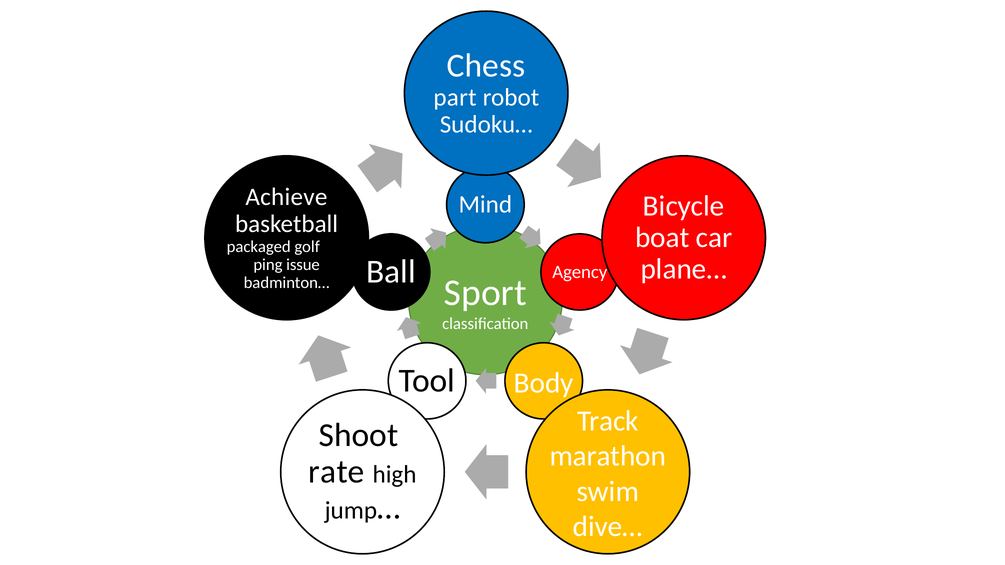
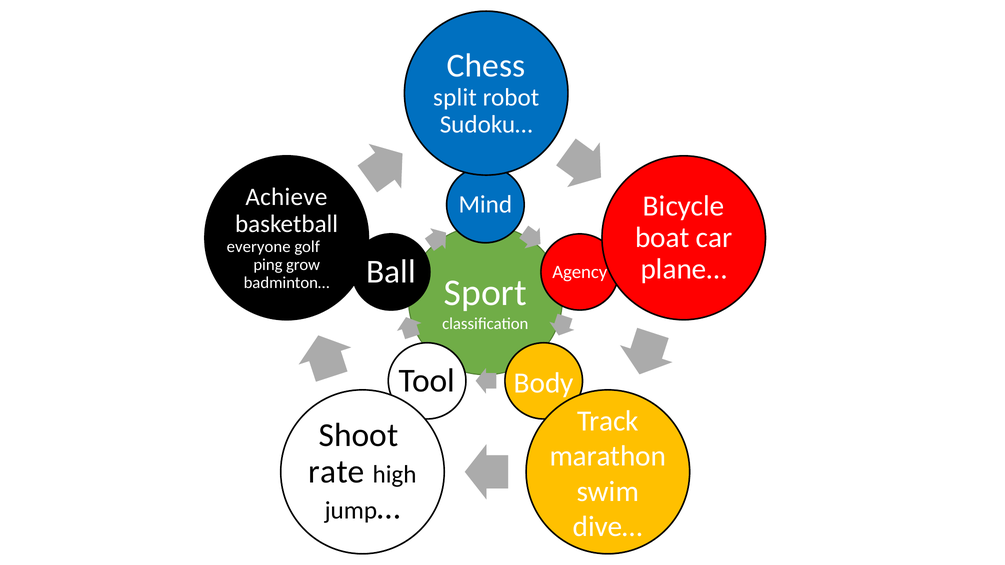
part: part -> split
packaged: packaged -> everyone
issue: issue -> grow
